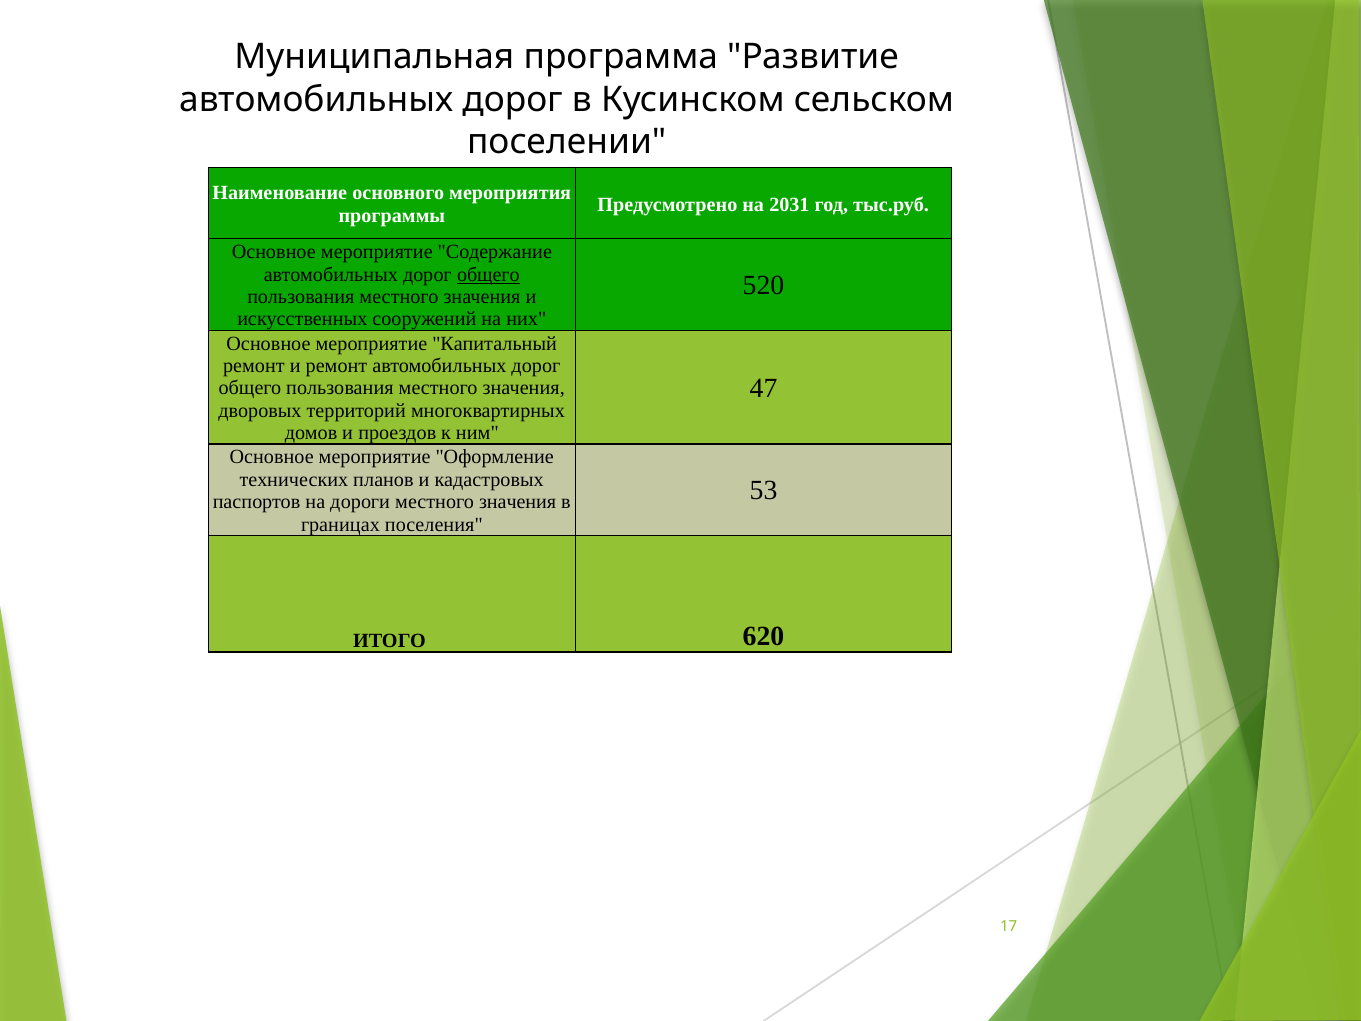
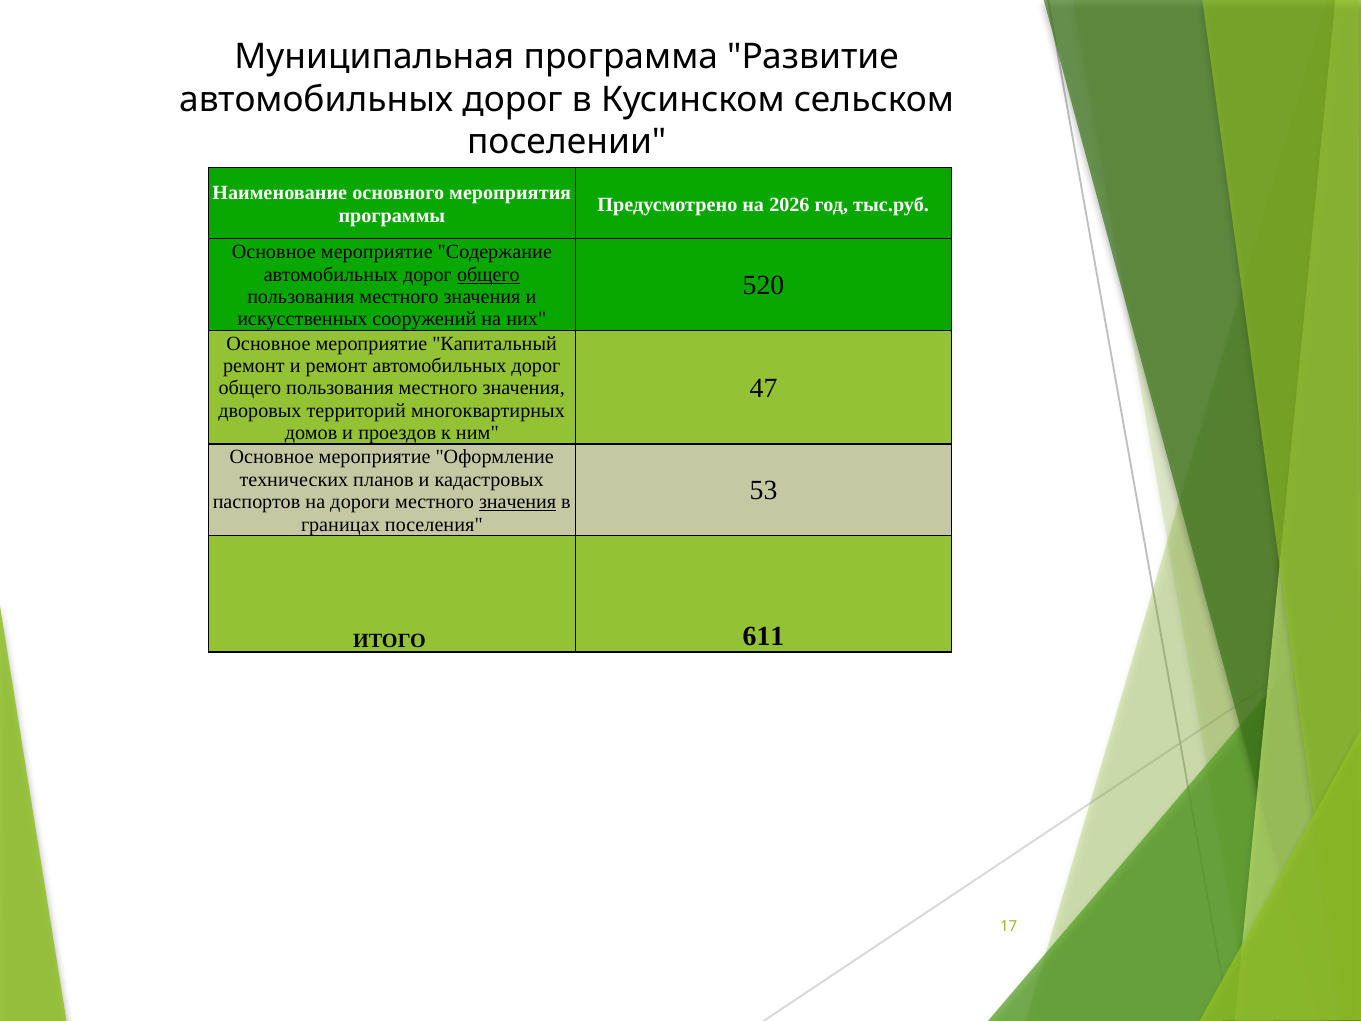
2031: 2031 -> 2026
значения at (518, 502) underline: none -> present
620: 620 -> 611
